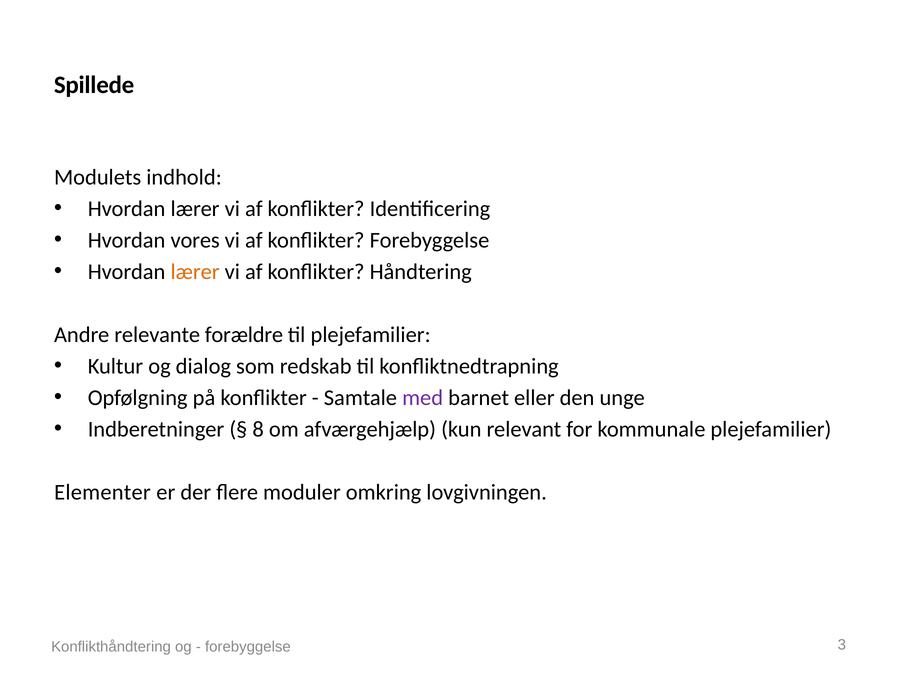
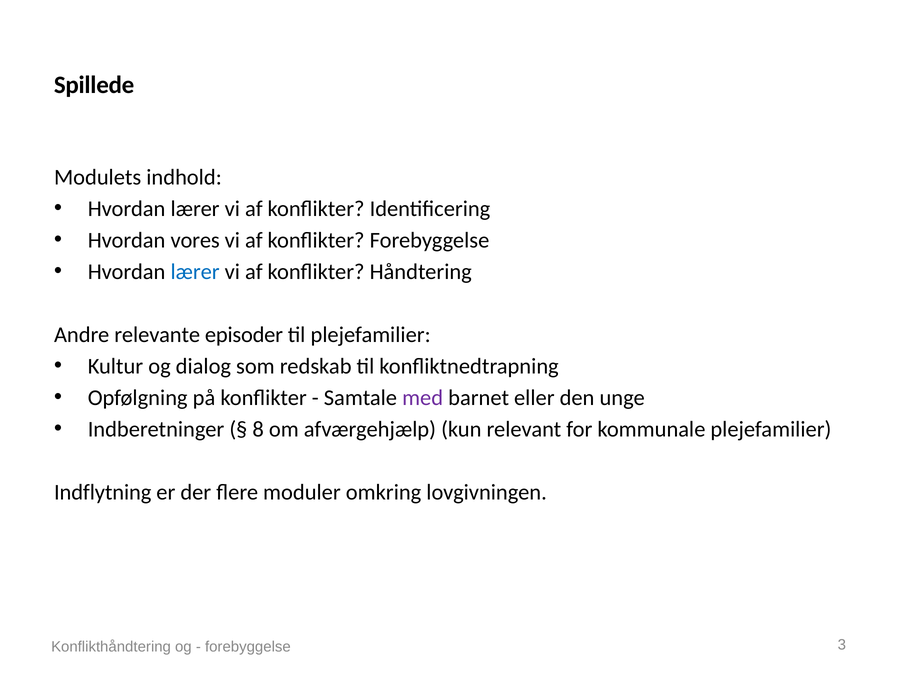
lærer at (195, 272) colour: orange -> blue
forældre: forældre -> episoder
Elementer: Elementer -> Indflytning
